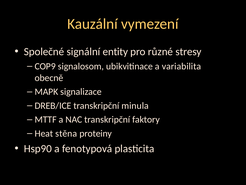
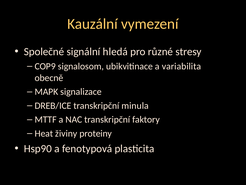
entity: entity -> hledá
stěna: stěna -> živiny
